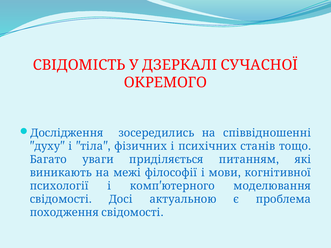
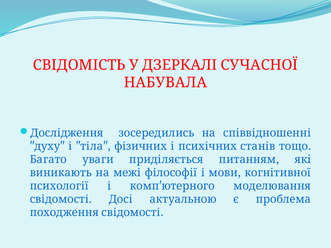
ОКРЕМОГО: ОКРЕМОГО -> НАБУВАЛА
